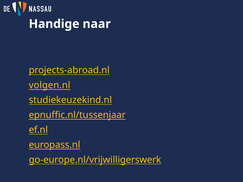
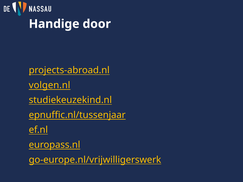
naar: naar -> door
